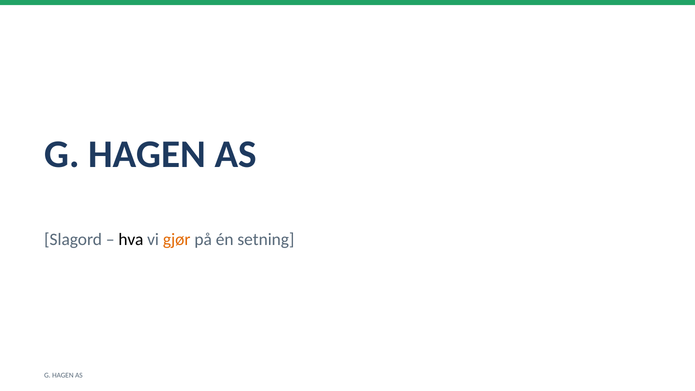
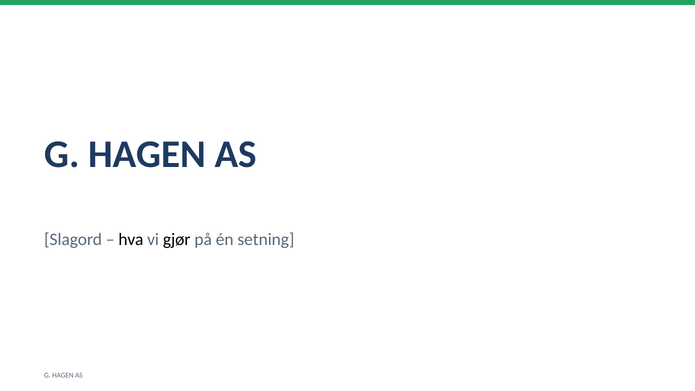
gjør colour: orange -> black
